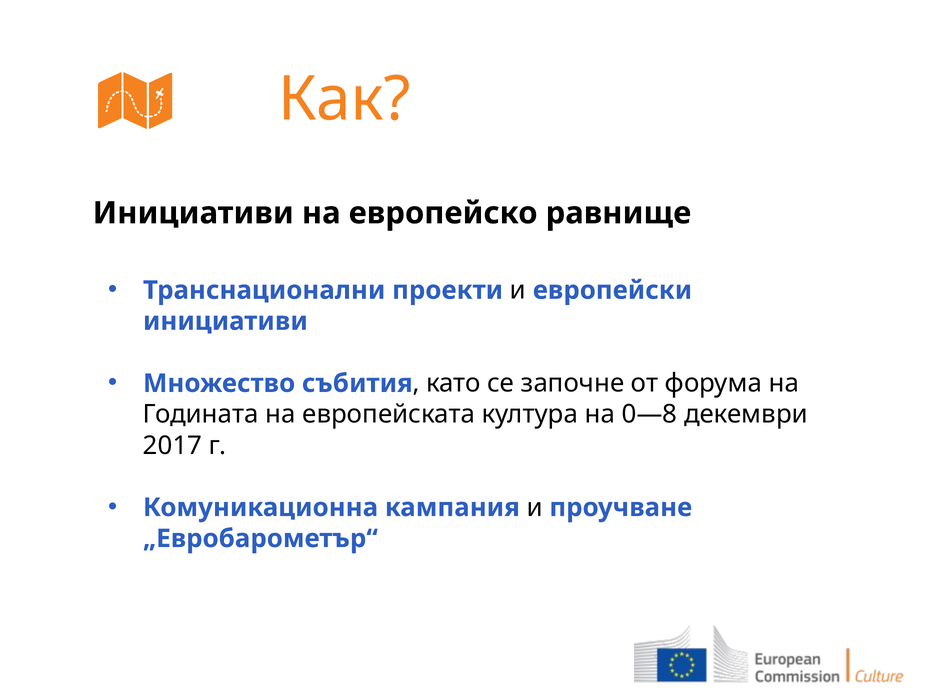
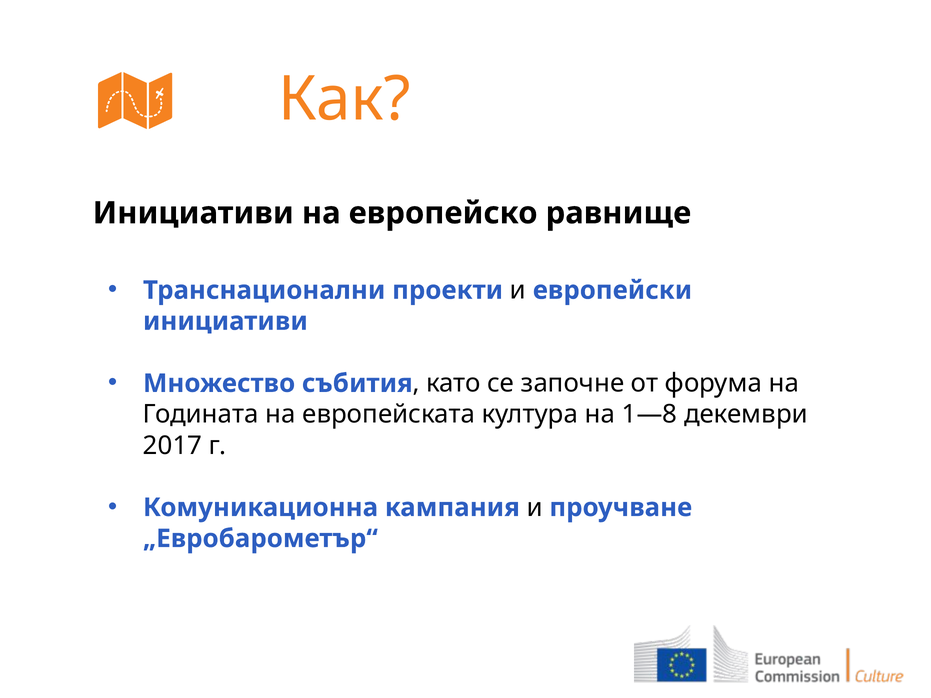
0—8: 0—8 -> 1—8
